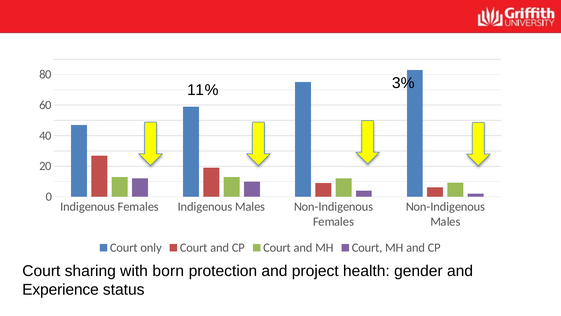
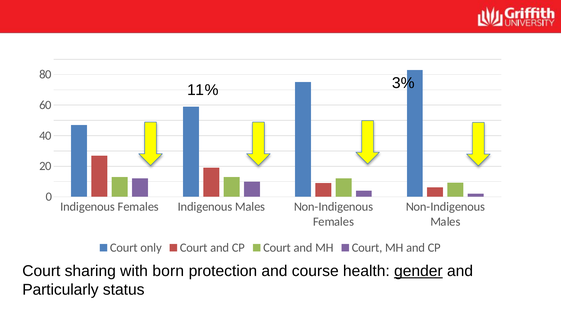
project: project -> course
gender underline: none -> present
Experience: Experience -> Particularly
